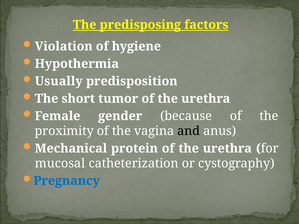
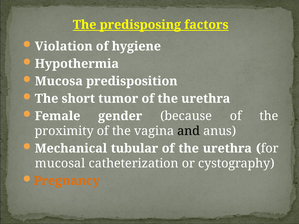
Usually: Usually -> Mucosa
protein: protein -> tubular
Pregnancy colour: blue -> orange
